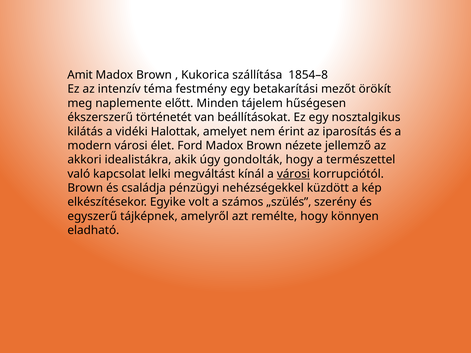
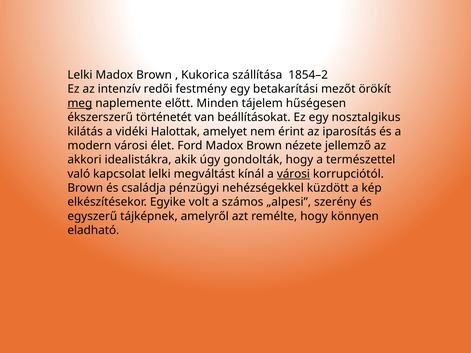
Amit at (80, 75): Amit -> Lelki
1854–8: 1854–8 -> 1854–2
téma: téma -> redői
meg underline: none -> present
„szülés: „szülés -> „alpesi
